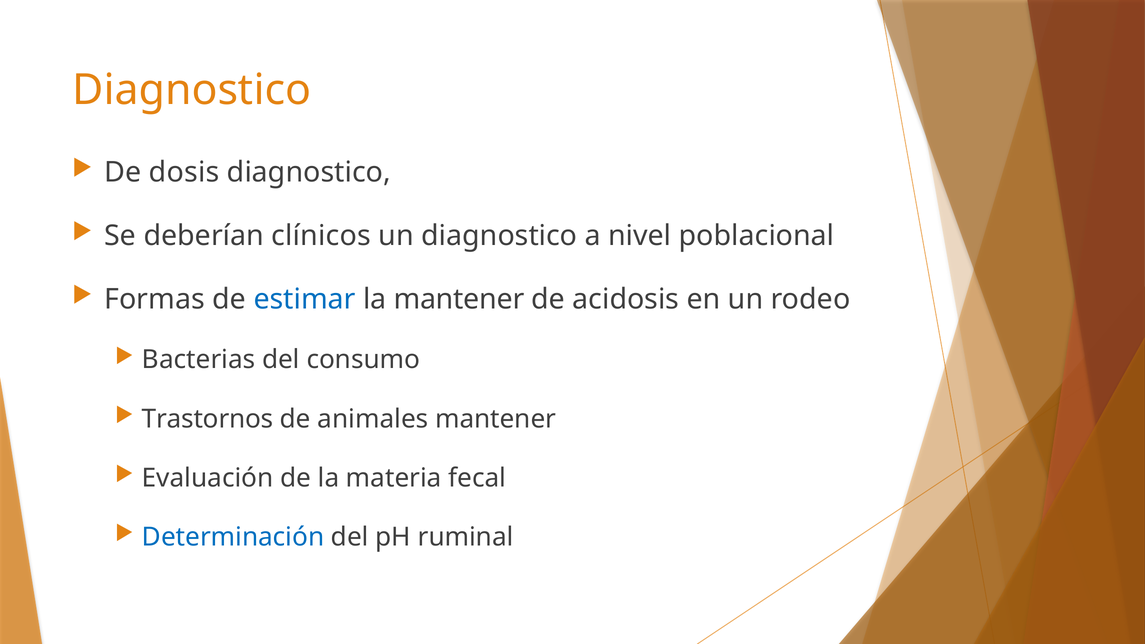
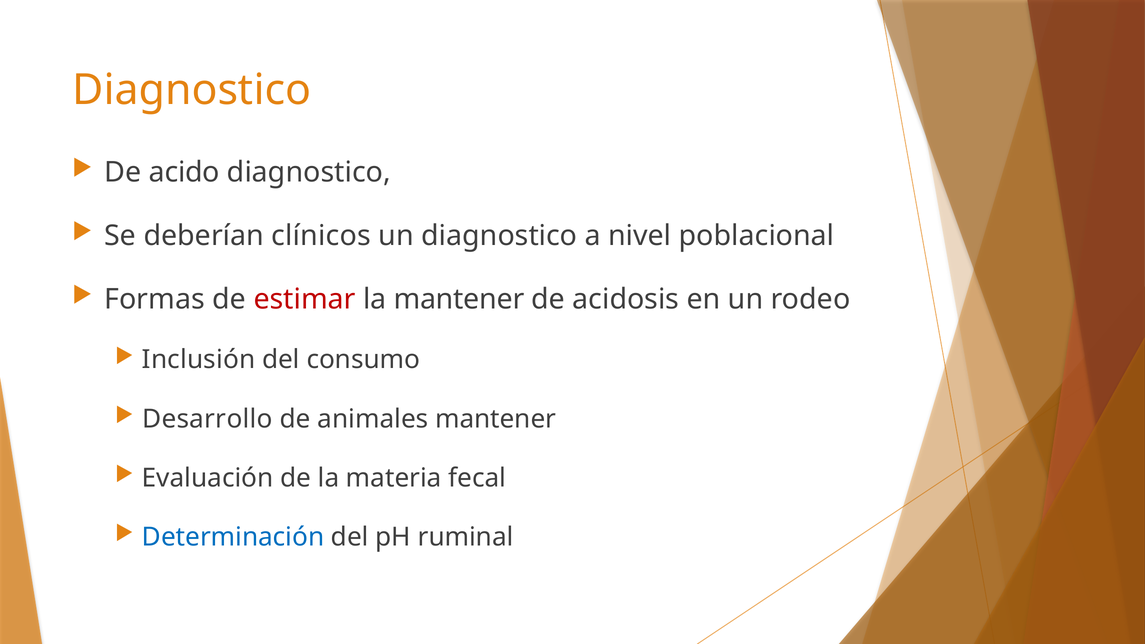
dosis: dosis -> acido
estimar colour: blue -> red
Bacterias: Bacterias -> Inclusión
Trastornos: Trastornos -> Desarrollo
